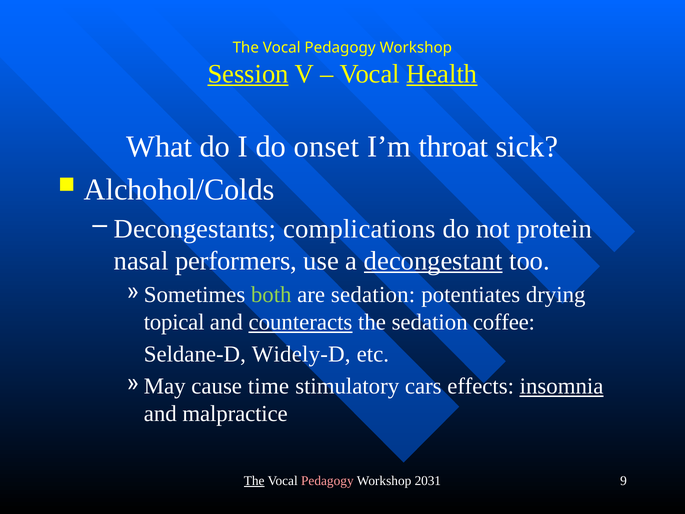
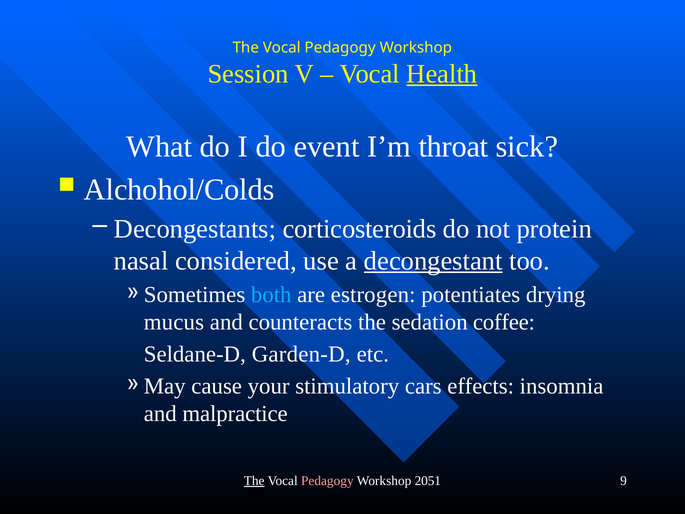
Session underline: present -> none
onset: onset -> event
complications: complications -> corticosteroids
performers: performers -> considered
both colour: light green -> light blue
are sedation: sedation -> estrogen
topical: topical -> mucus
counteracts underline: present -> none
Widely-D: Widely-D -> Garden-D
time: time -> your
insomnia underline: present -> none
2031: 2031 -> 2051
